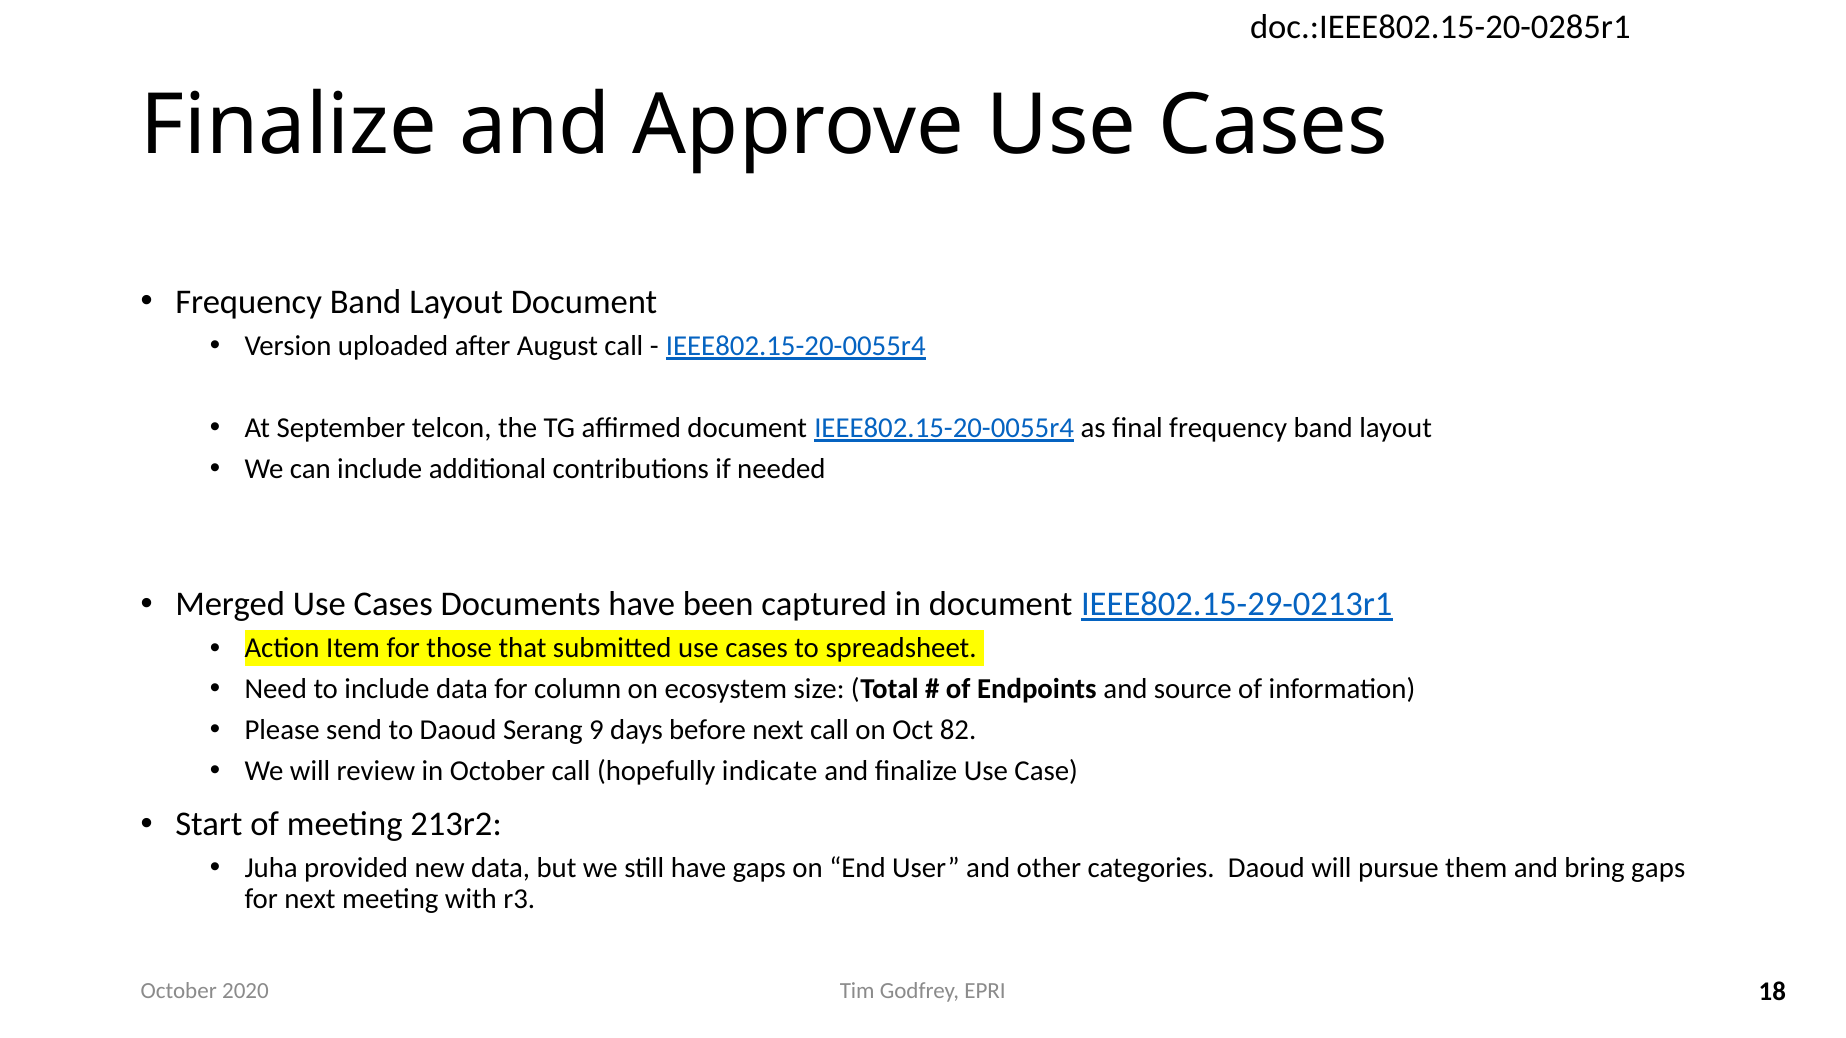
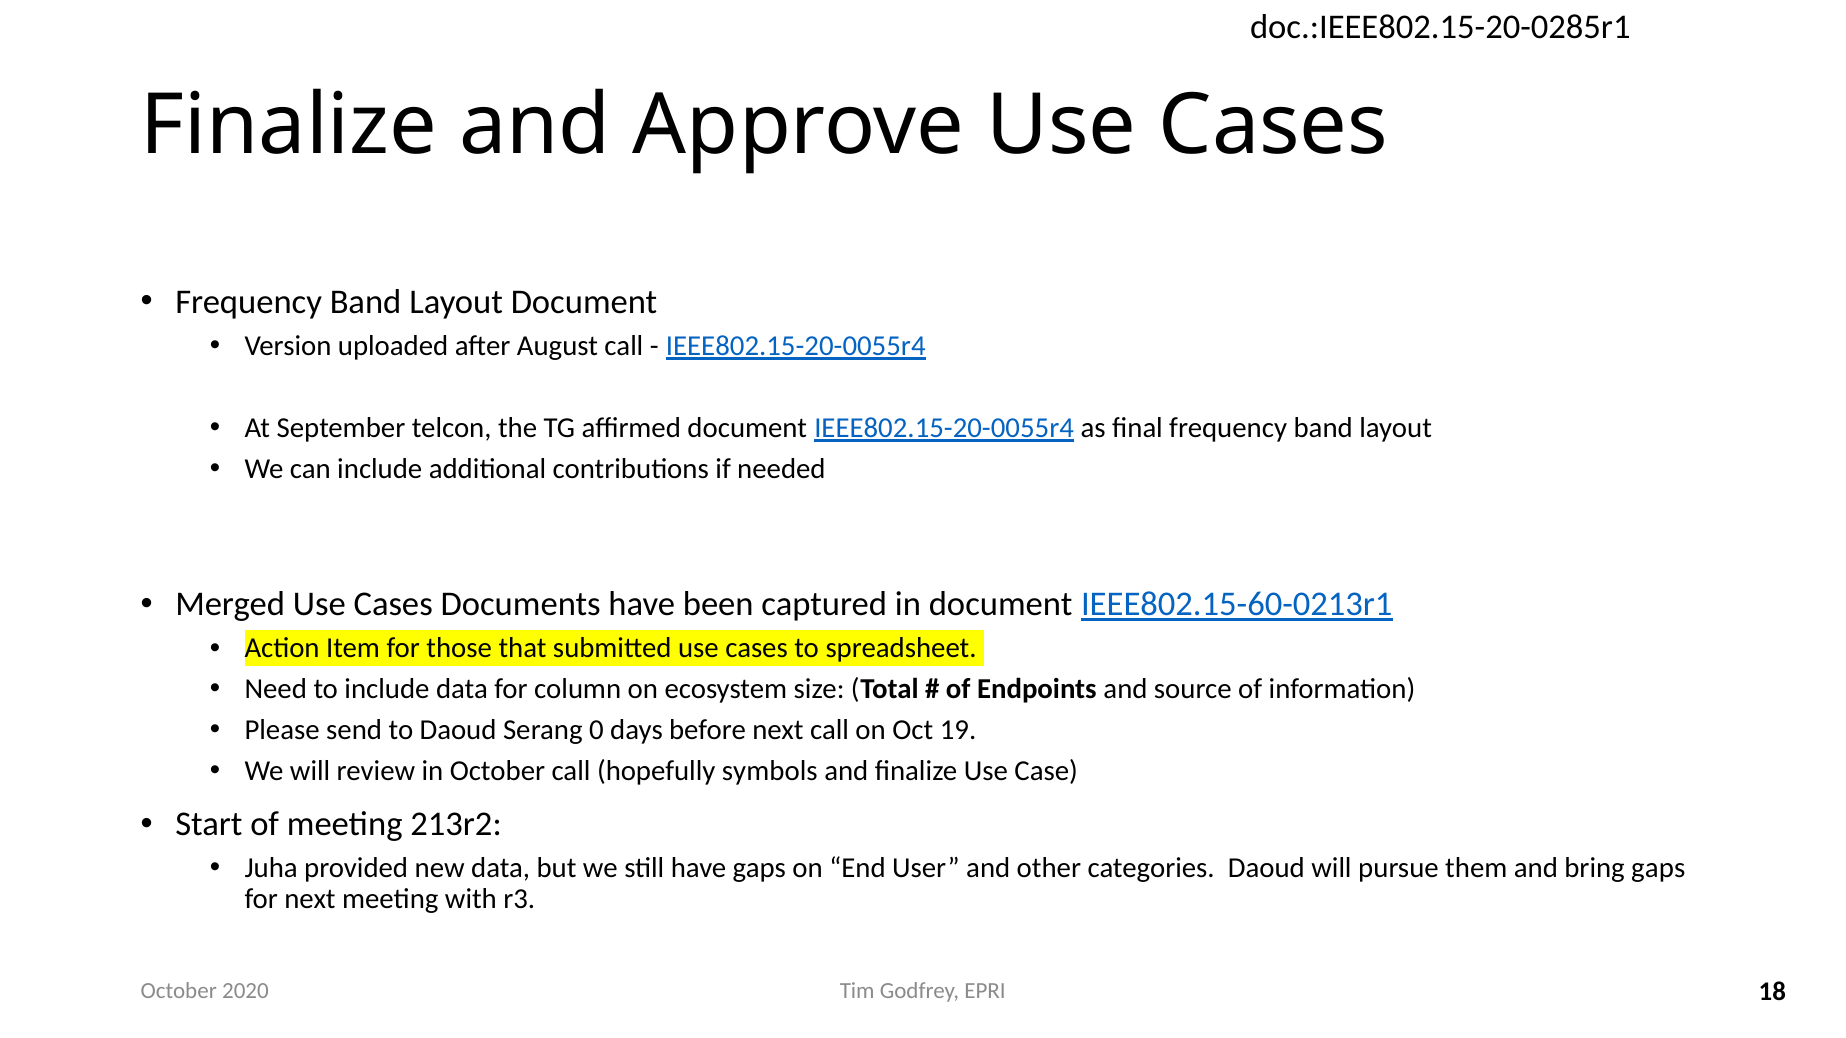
IEEE802.15-29-0213r1: IEEE802.15-29-0213r1 -> IEEE802.15-60-0213r1
9: 9 -> 0
82: 82 -> 19
indicate: indicate -> symbols
